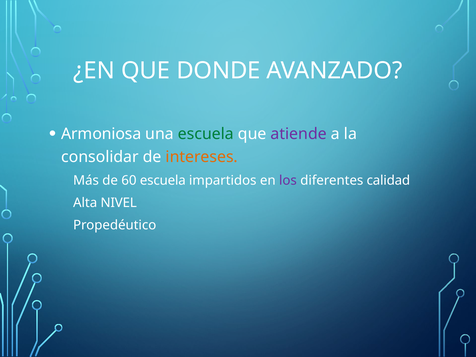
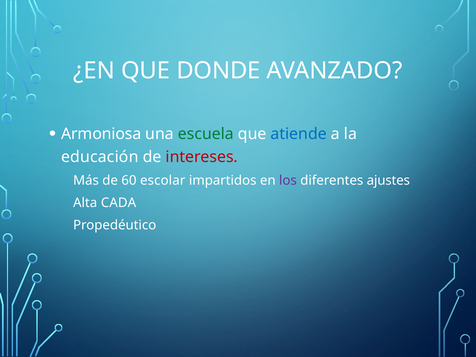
atiende colour: purple -> blue
consolidar: consolidar -> educación
intereses colour: orange -> red
60 escuela: escuela -> escolar
calidad: calidad -> ajustes
NIVEL: NIVEL -> CADA
